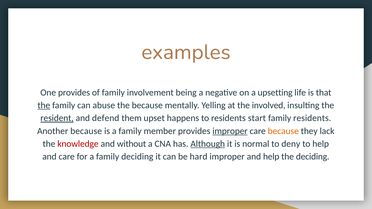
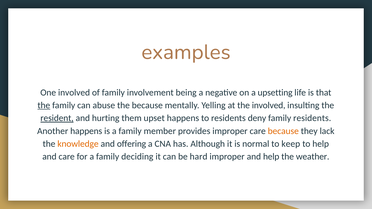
One provides: provides -> involved
defend: defend -> hurting
start: start -> deny
Another because: because -> happens
improper at (230, 131) underline: present -> none
knowledge colour: red -> orange
without: without -> offering
Although underline: present -> none
deny: deny -> keep
the deciding: deciding -> weather
